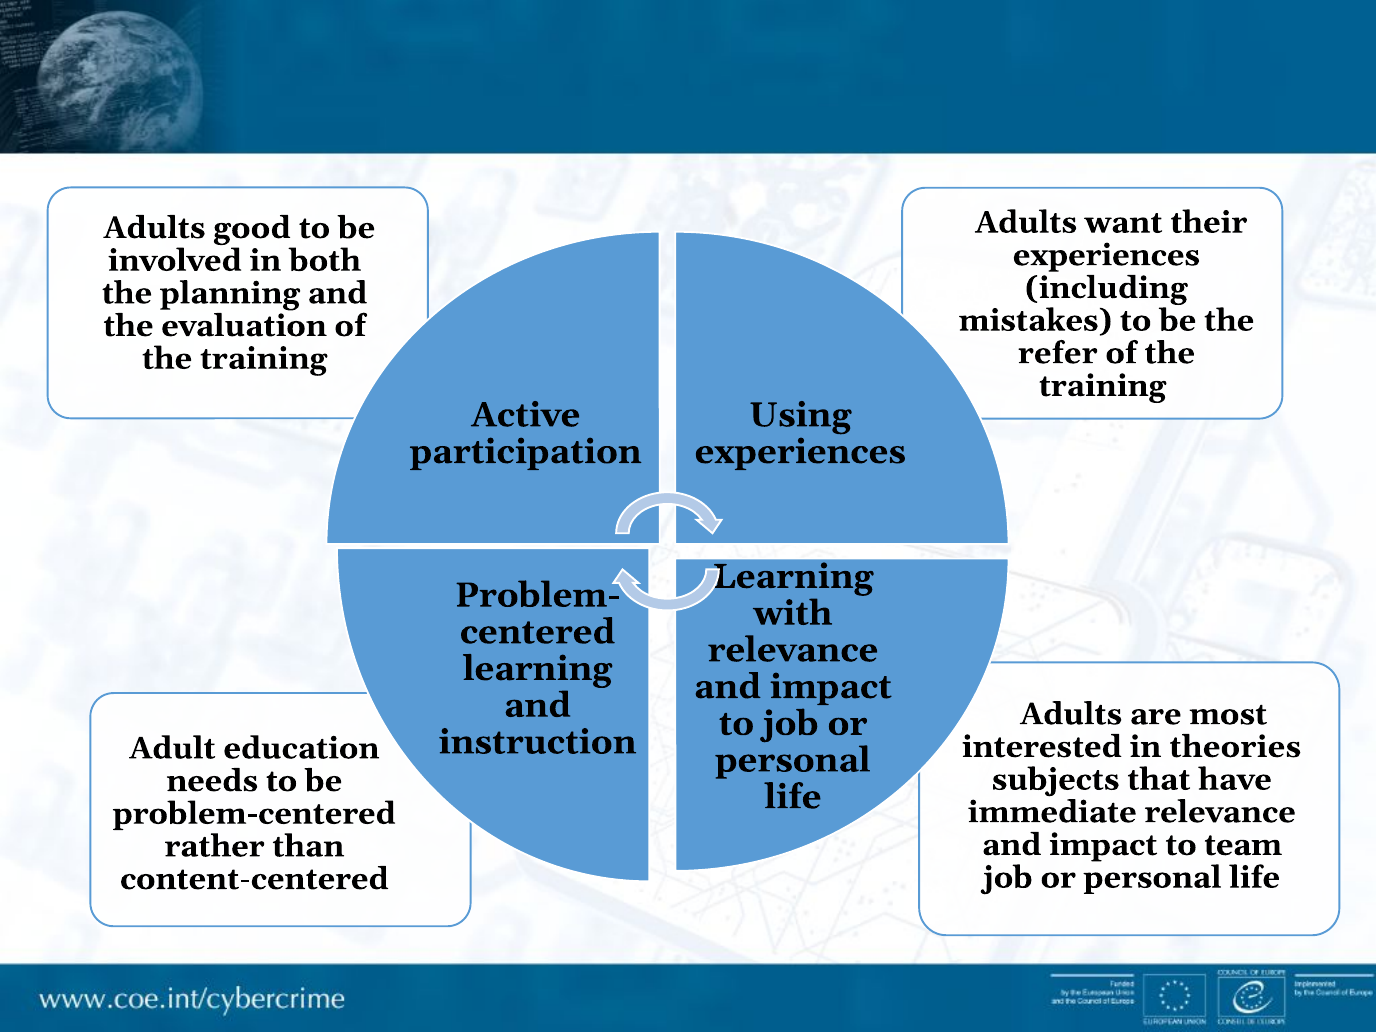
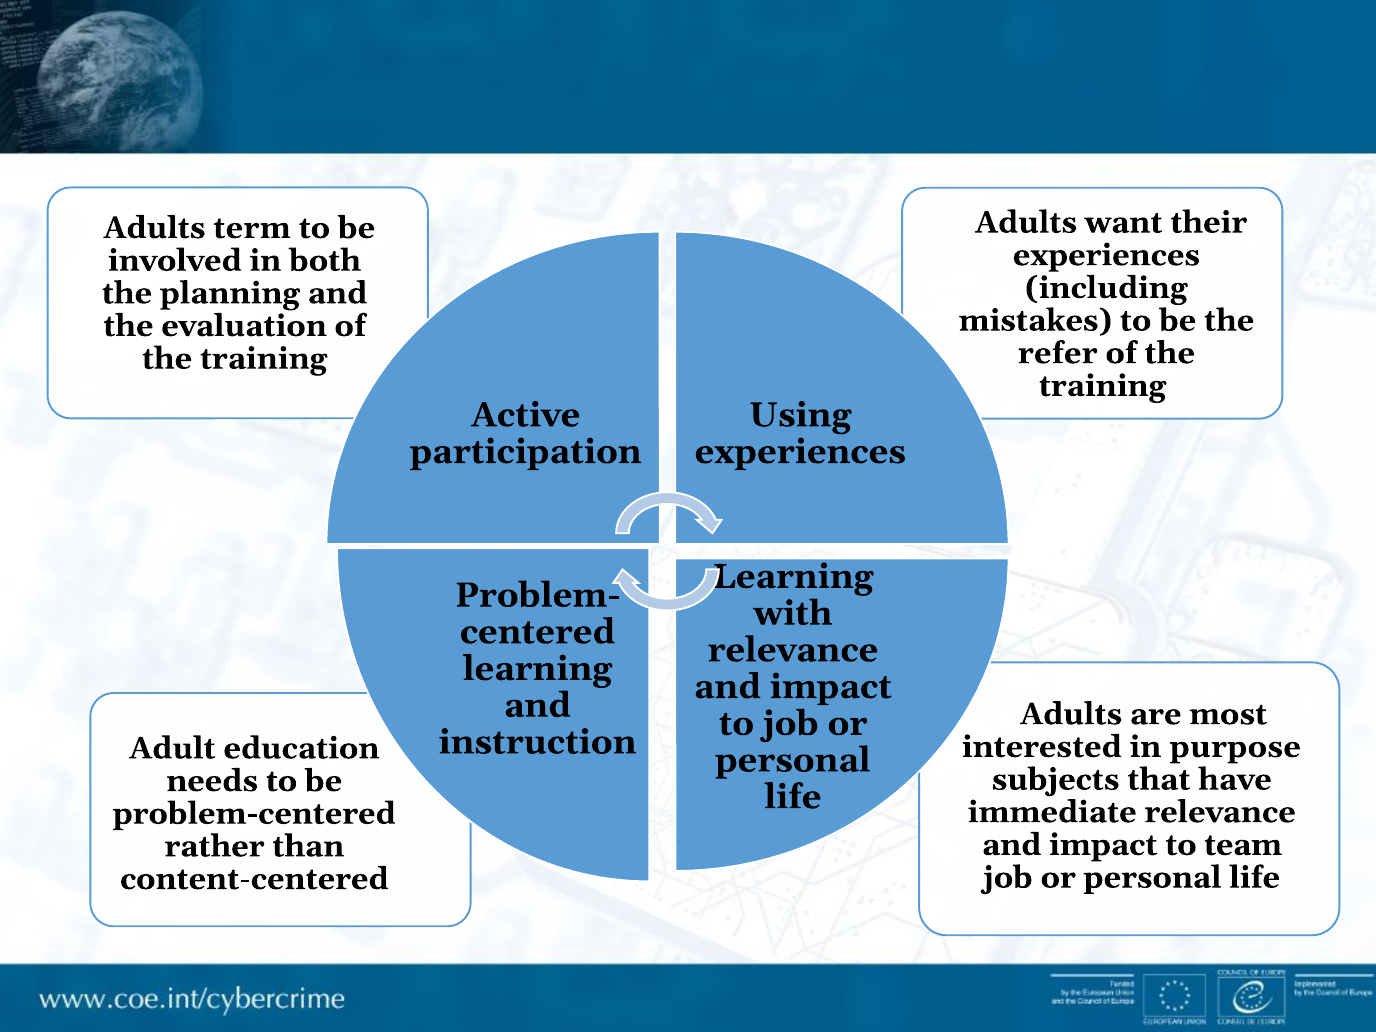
good: good -> term
theories: theories -> purpose
